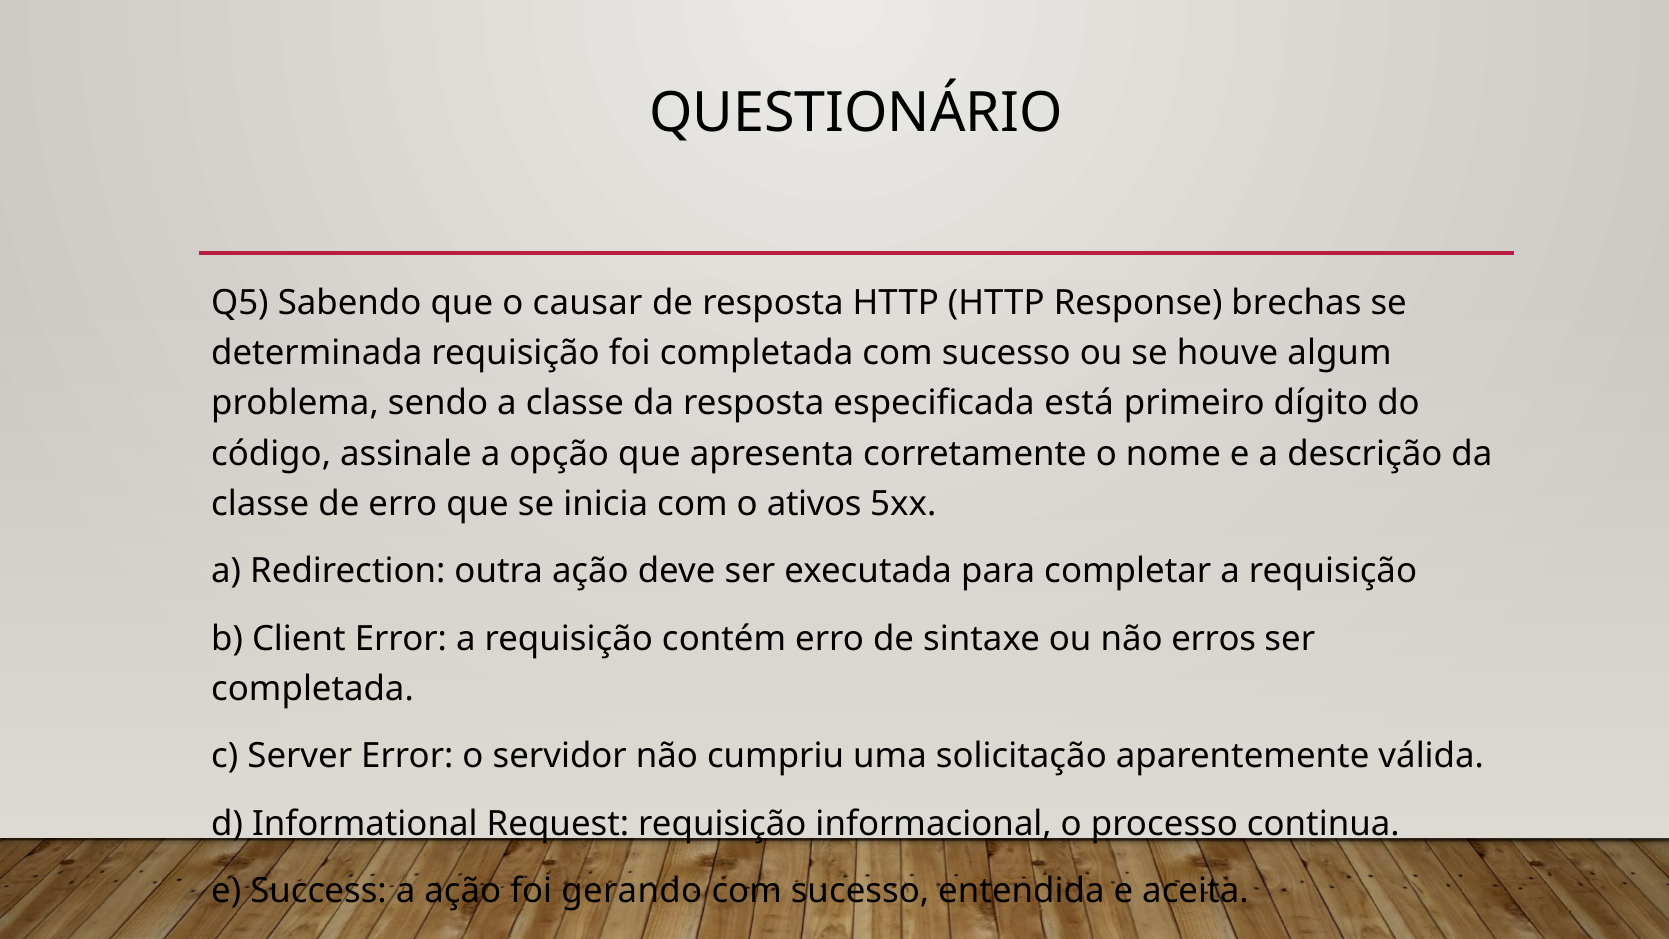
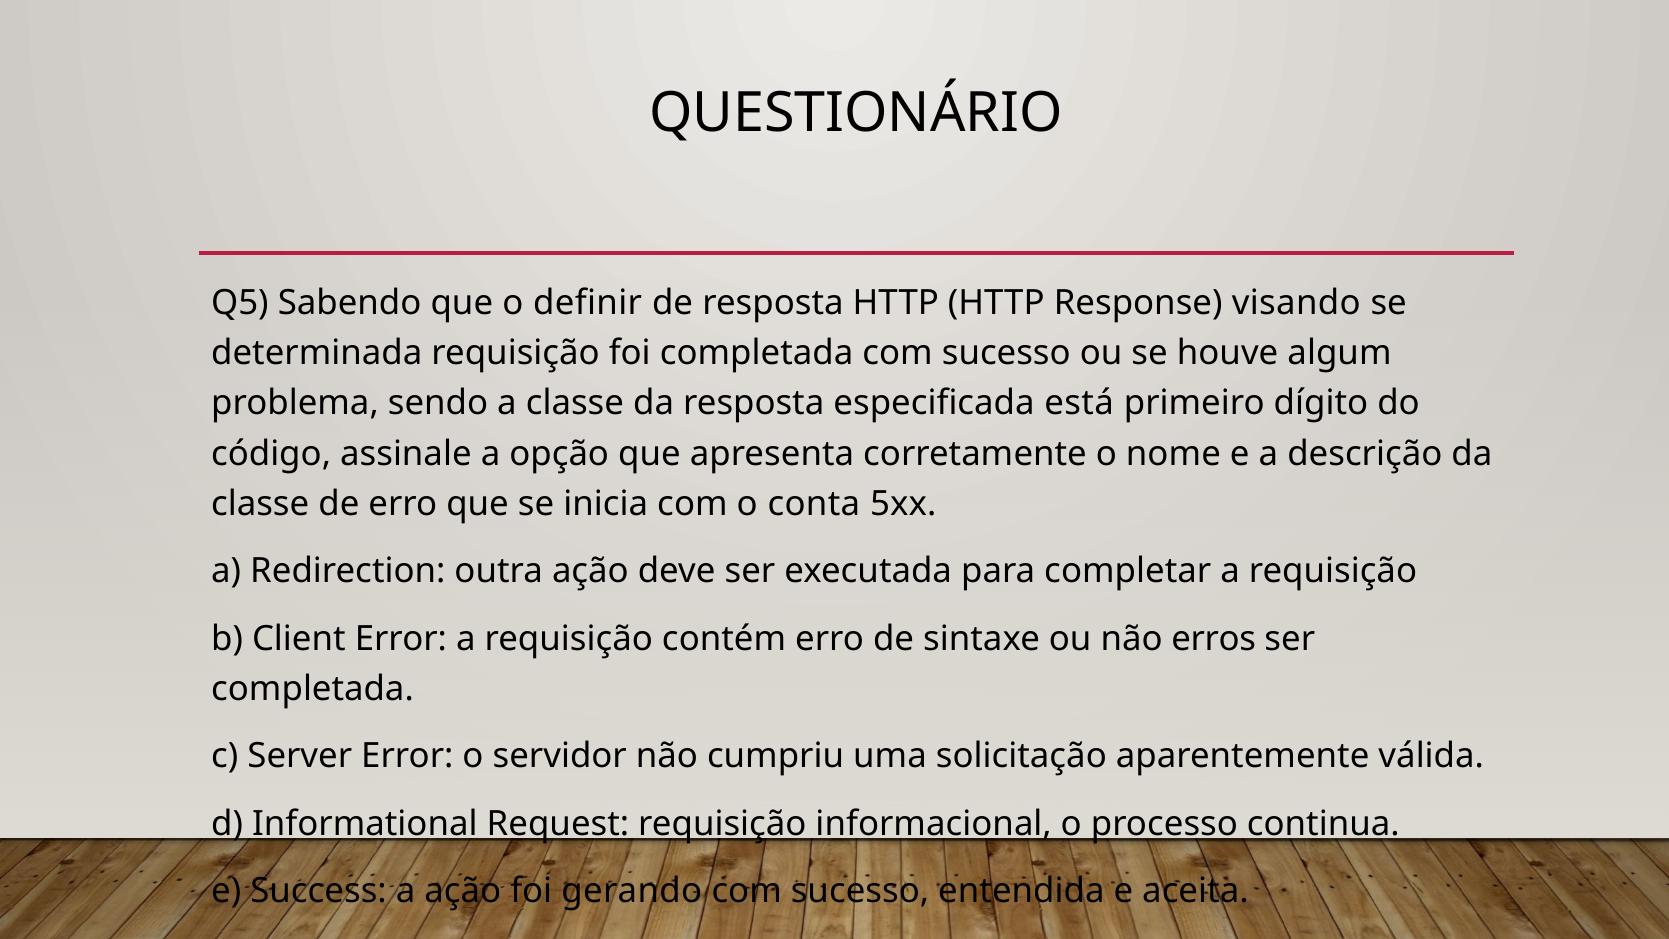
causar: causar -> definir
brechas: brechas -> visando
ativos: ativos -> conta
